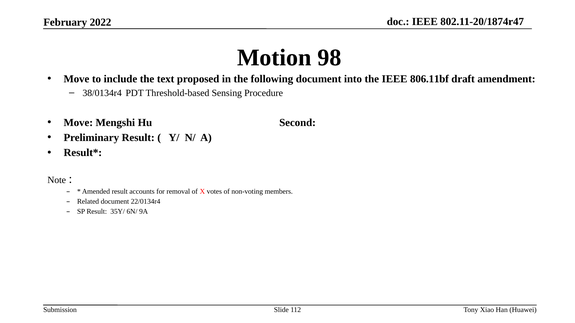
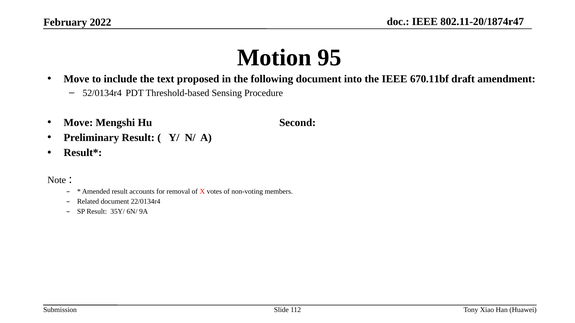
98: 98 -> 95
806.11bf: 806.11bf -> 670.11bf
38/0134r4: 38/0134r4 -> 52/0134r4
